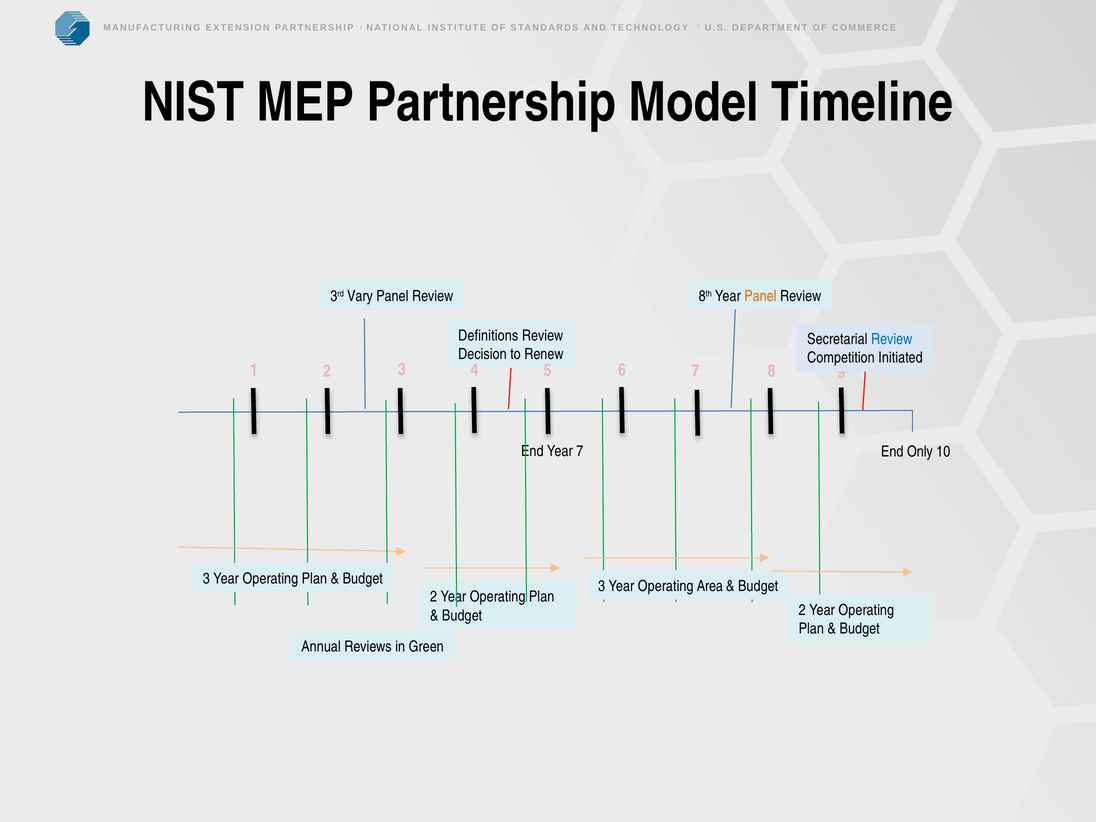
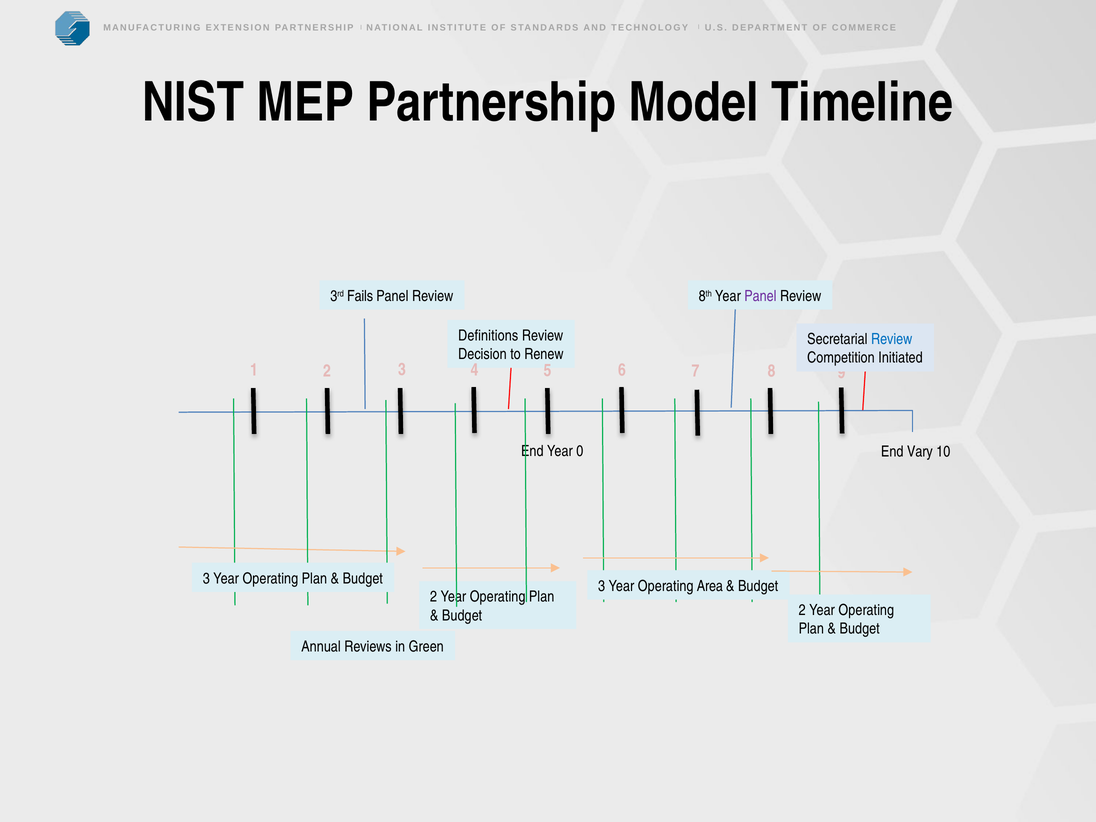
Vary: Vary -> Fails
Panel at (760, 296) colour: orange -> purple
Year 7: 7 -> 0
Only: Only -> Vary
